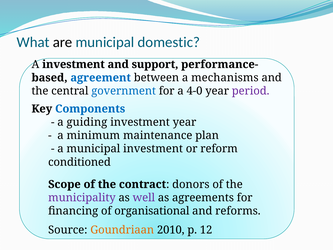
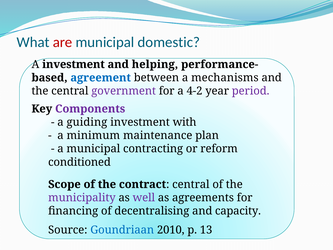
are colour: black -> red
support: support -> helping
government colour: blue -> purple
4-0: 4-0 -> 4-2
Components colour: blue -> purple
investment year: year -> with
municipal investment: investment -> contracting
contract donors: donors -> central
organisational: organisational -> decentralising
reforms: reforms -> capacity
Goundriaan colour: orange -> blue
12: 12 -> 13
